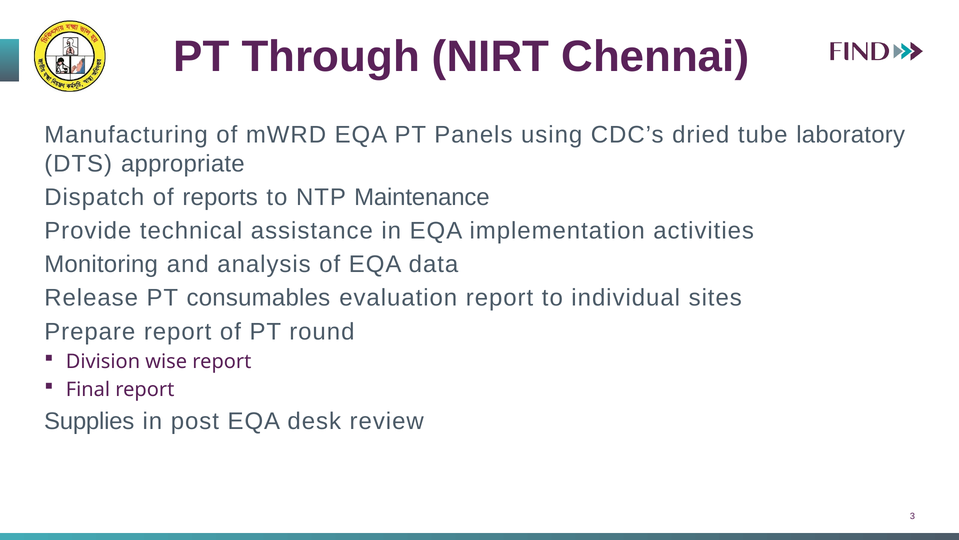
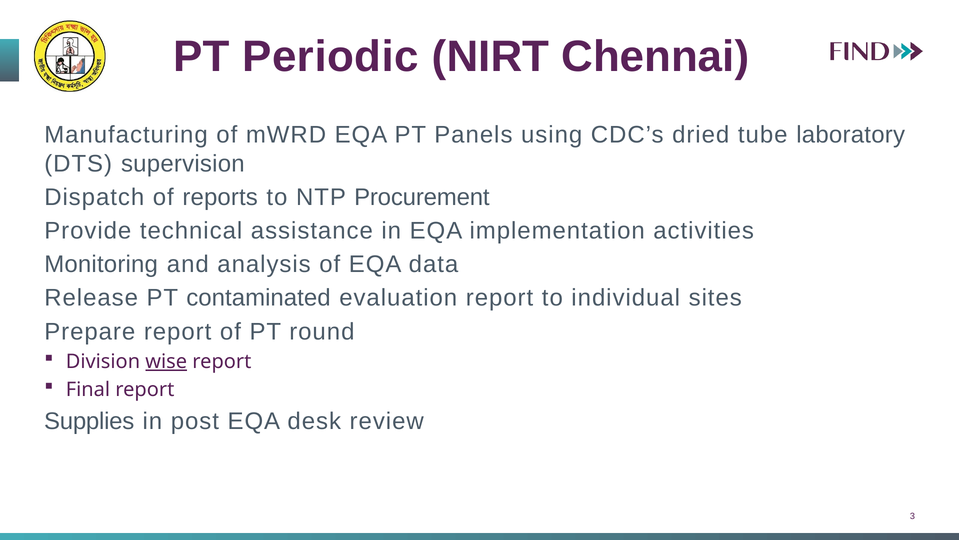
Through: Through -> Periodic
appropriate: appropriate -> supervision
Maintenance: Maintenance -> Procurement
consumables: consumables -> contaminated
wise underline: none -> present
